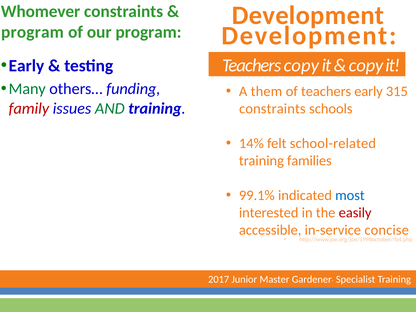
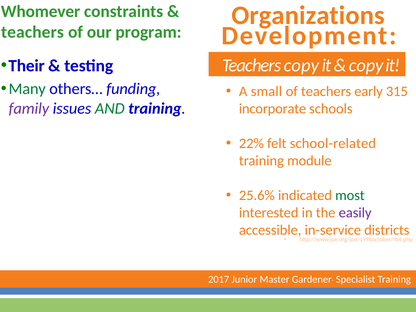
Development at (308, 15): Development -> Organizations
program at (32, 32): program -> teachers
Early at (26, 66): Early -> Their
them: them -> small
family colour: red -> purple
constraints at (272, 109): constraints -> incorporate
14%: 14% -> 22%
families: families -> module
99.1%: 99.1% -> 25.6%
most colour: blue -> green
easily colour: red -> purple
concise: concise -> districts
